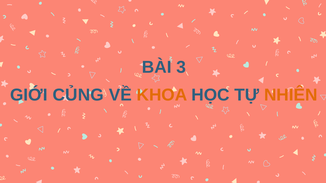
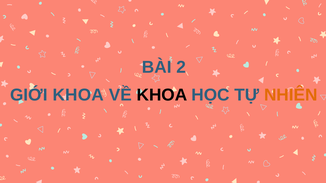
3: 3 -> 2
GIỚI CỦNG: CỦNG -> KHOA
KHOA at (162, 95) colour: orange -> black
